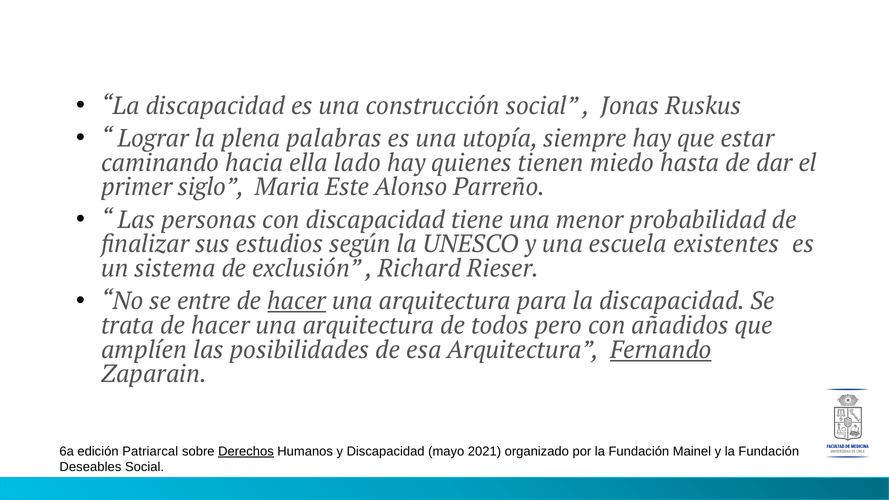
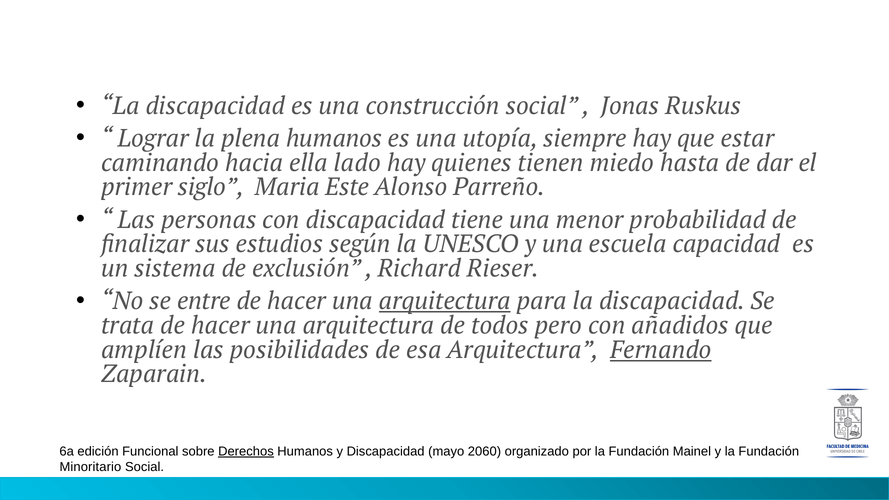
plena palabras: palabras -> humanos
existentes: existentes -> capacidad
hacer at (297, 301) underline: present -> none
arquitectura at (445, 301) underline: none -> present
Patriarcal: Patriarcal -> Funcional
2021: 2021 -> 2060
Deseables: Deseables -> Minoritario
